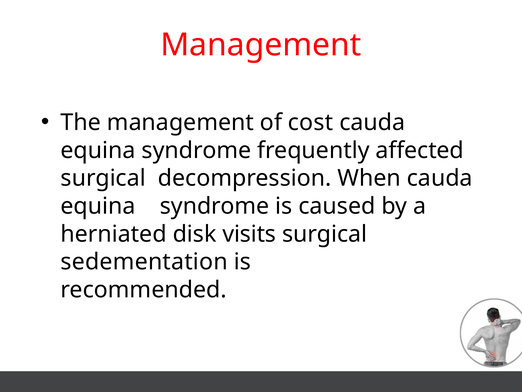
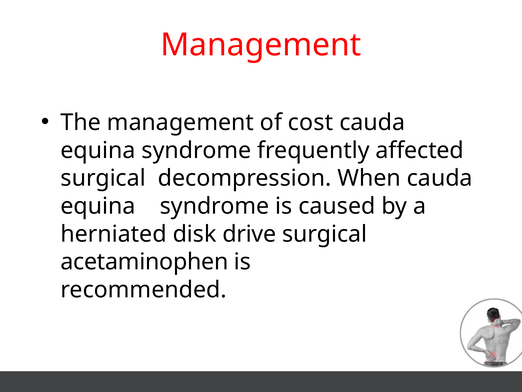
visits: visits -> drive
sedementation: sedementation -> acetaminophen
